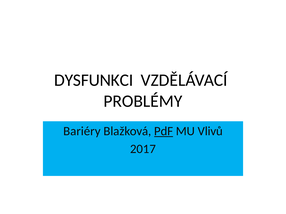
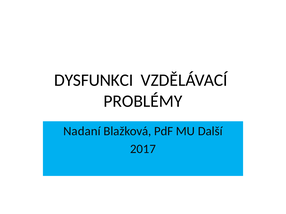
Bariéry: Bariéry -> Nadaní
PdF underline: present -> none
Vlivů: Vlivů -> Další
